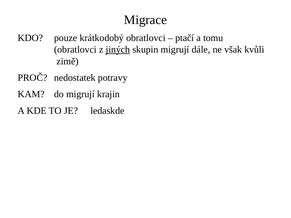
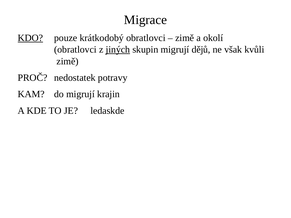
KDO underline: none -> present
ptačí at (185, 38): ptačí -> zimě
tomu: tomu -> okolí
dále: dále -> dějů
